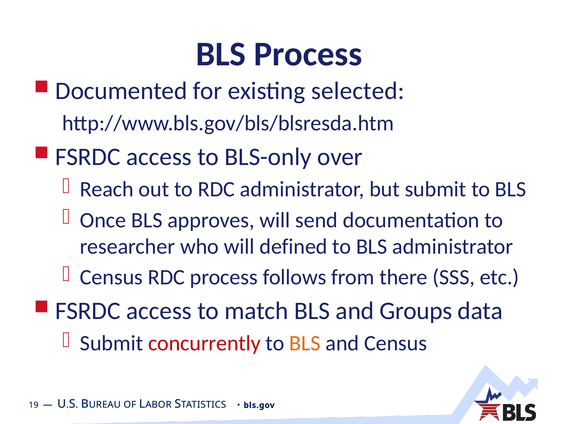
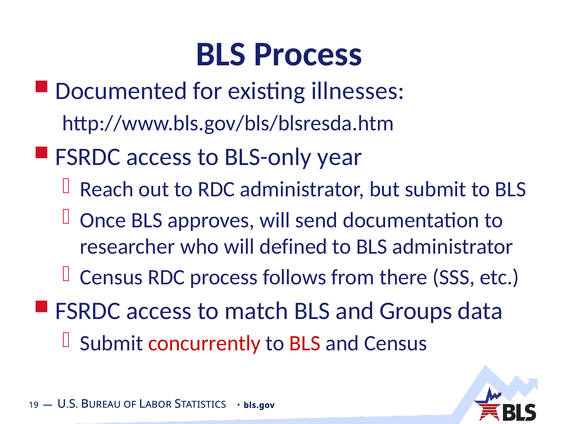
selected: selected -> illnesses
over: over -> year
BLS at (305, 344) colour: orange -> red
